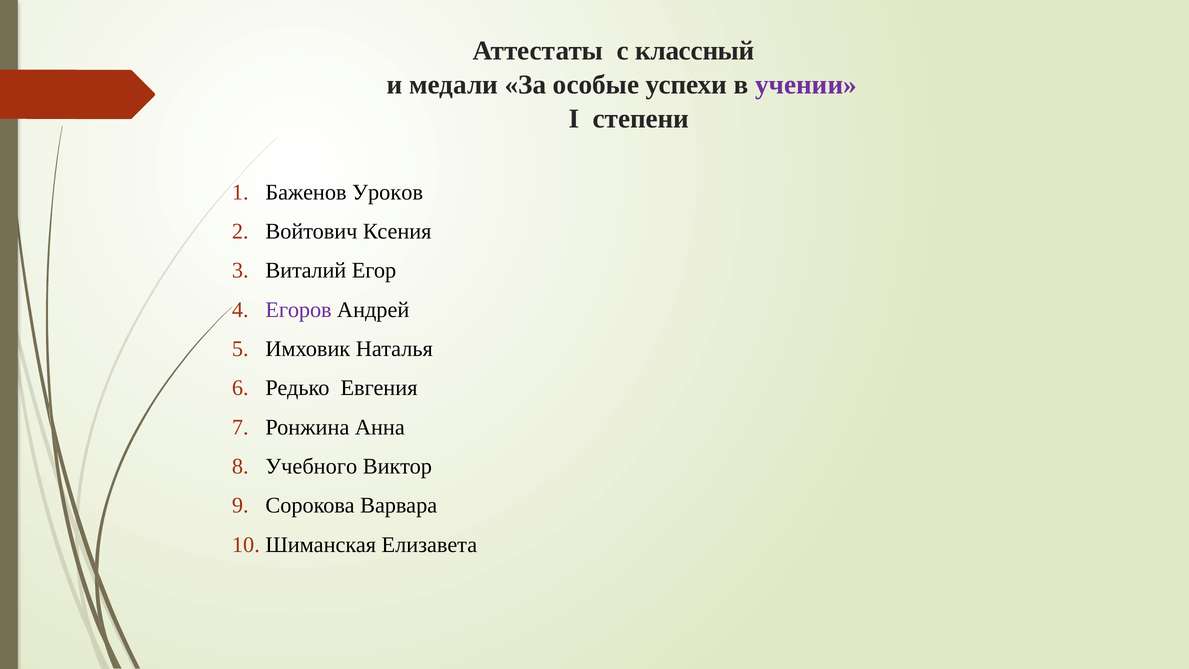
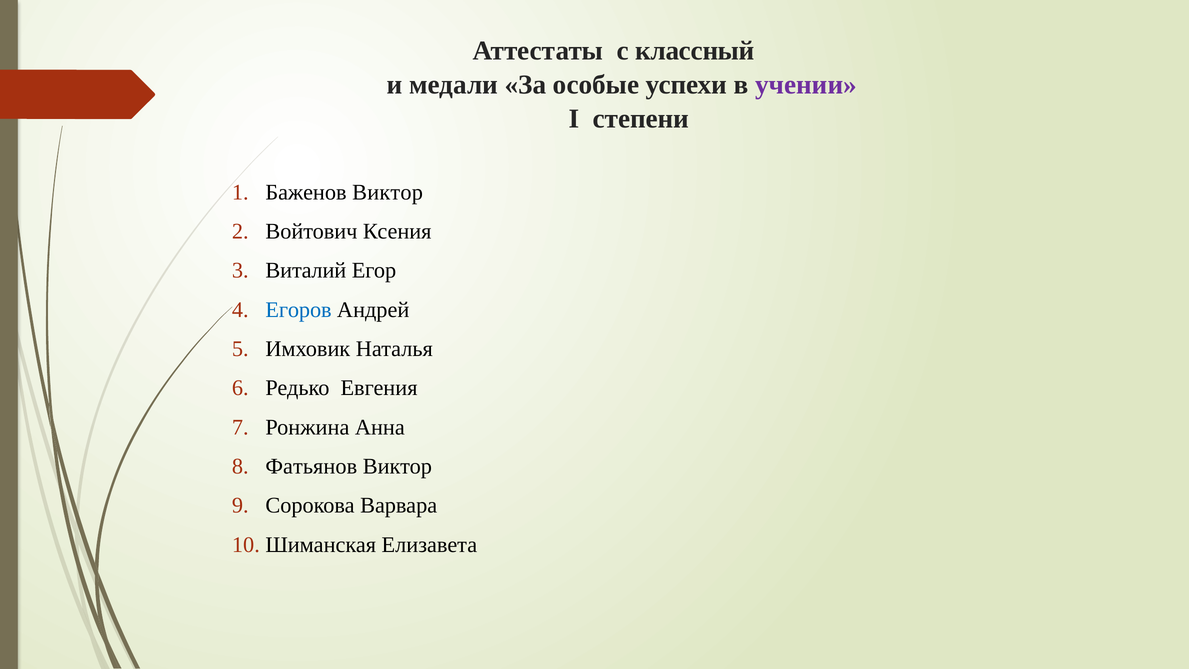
Баженов Уроков: Уроков -> Виктор
Егоров colour: purple -> blue
Учебного: Учебного -> Фатьянов
